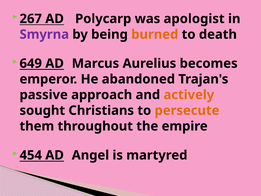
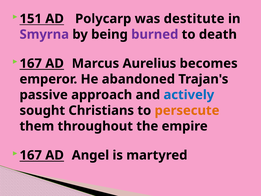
267: 267 -> 151
apologist: apologist -> destitute
burned colour: orange -> purple
649 at (31, 63): 649 -> 167
actively colour: orange -> blue
454 at (31, 155): 454 -> 167
